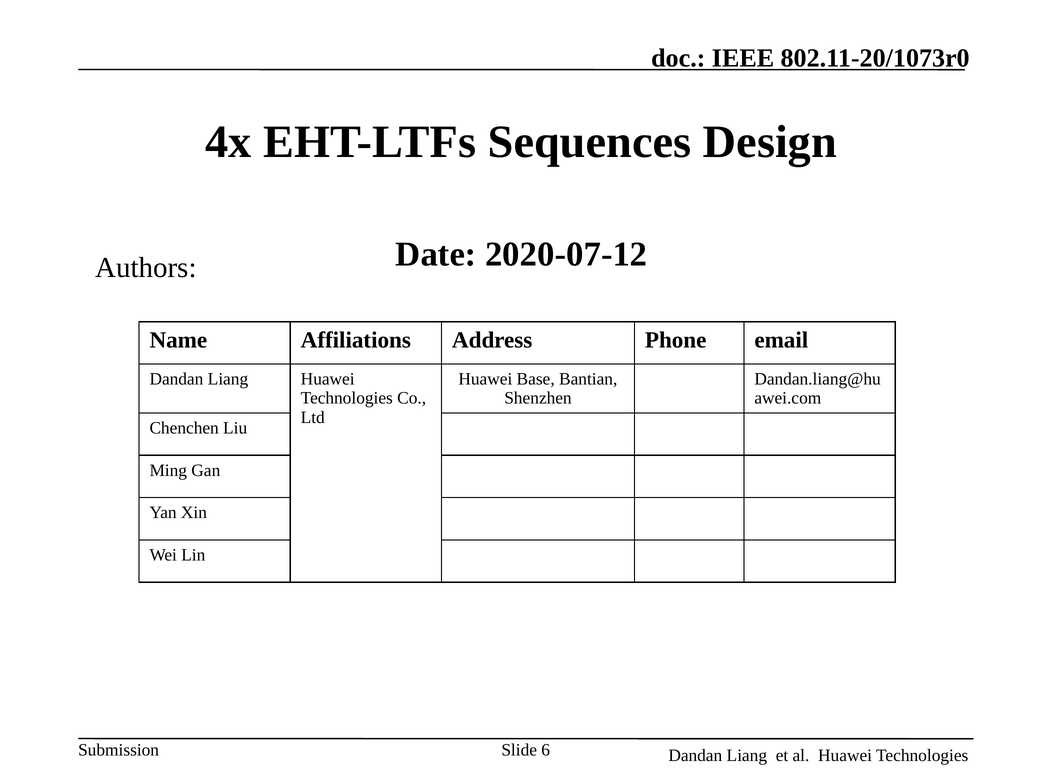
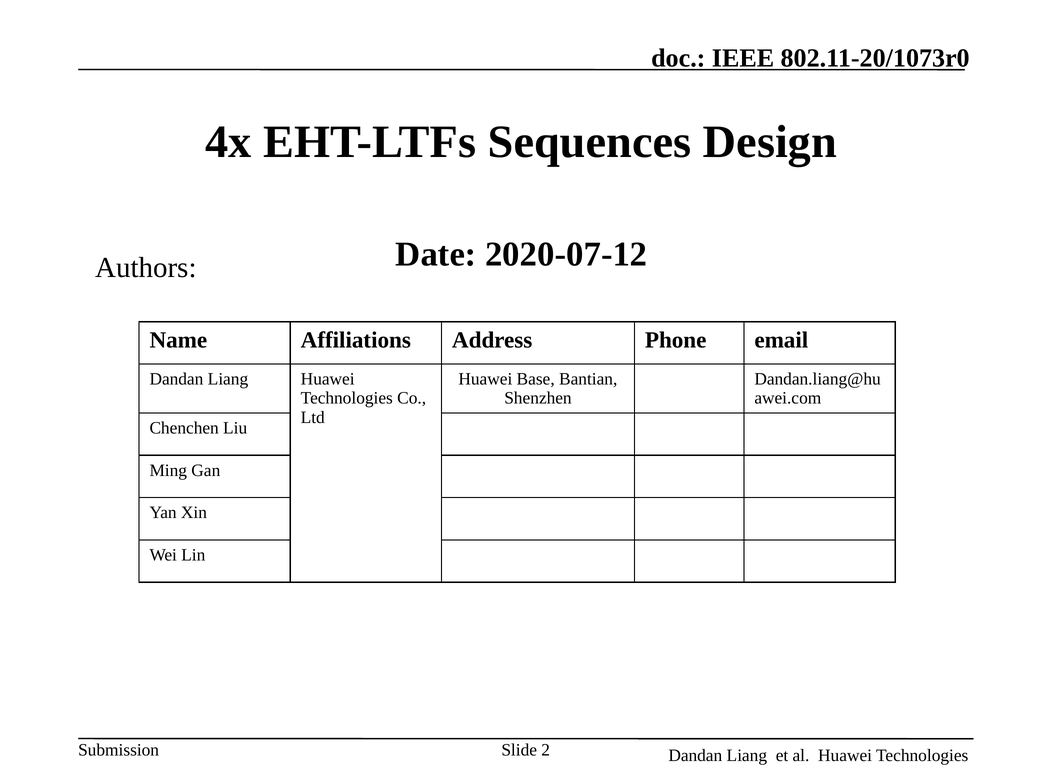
6: 6 -> 2
